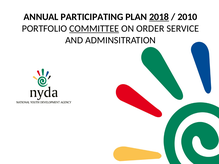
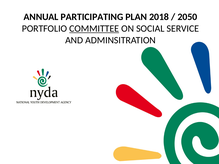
2018 underline: present -> none
2010: 2010 -> 2050
ORDER: ORDER -> SOCIAL
